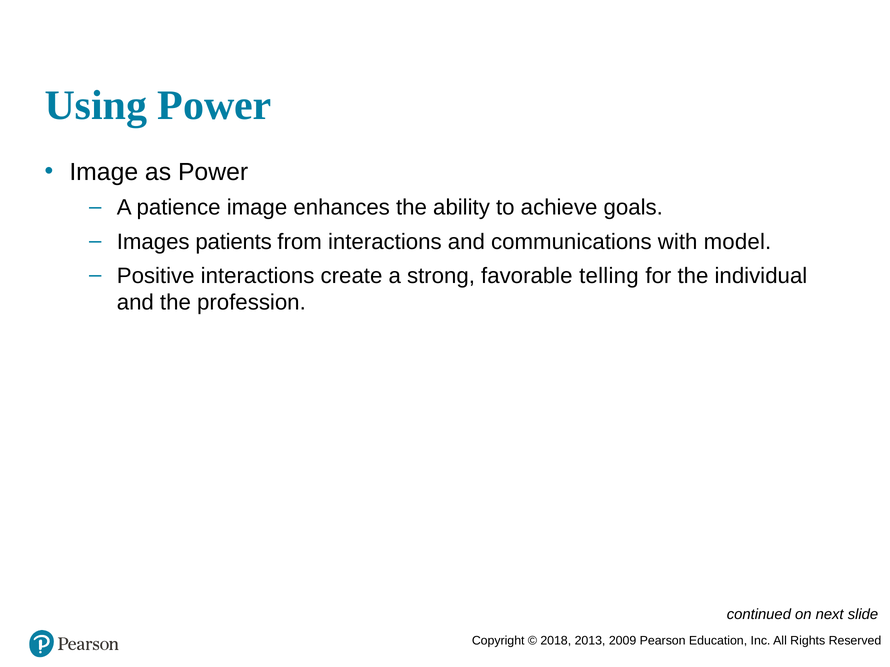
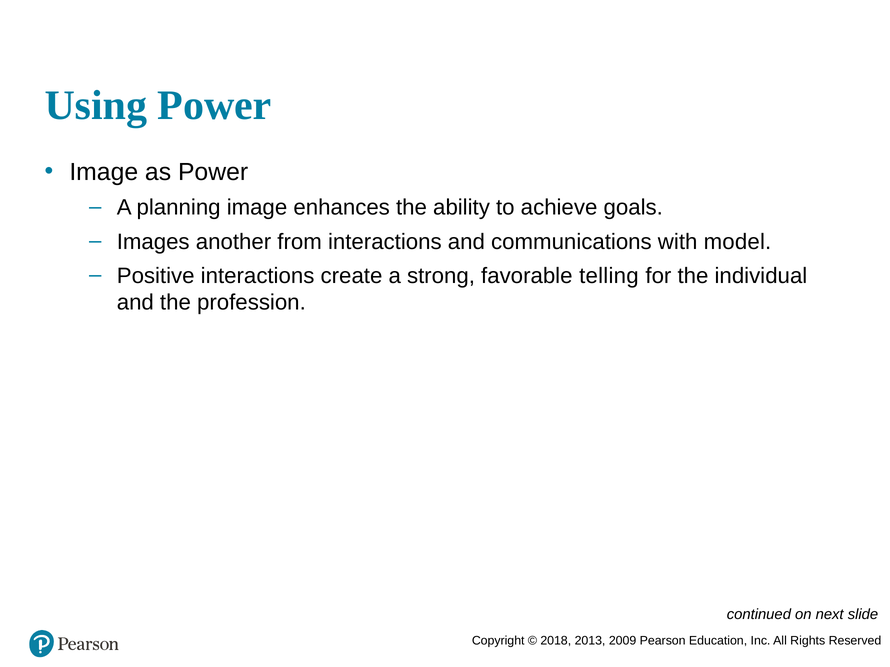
patience: patience -> planning
patients: patients -> another
